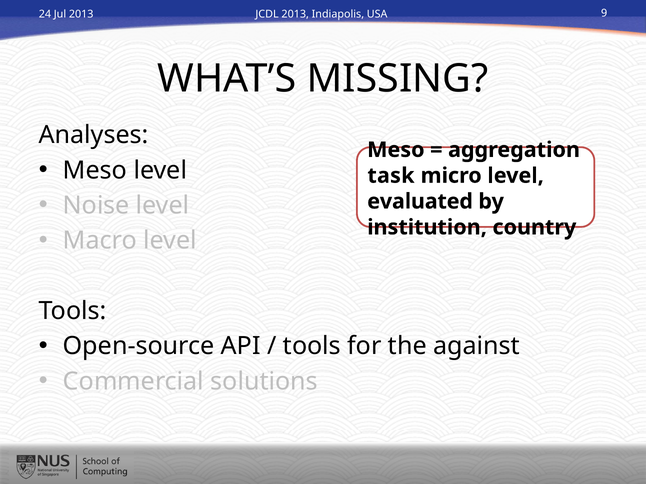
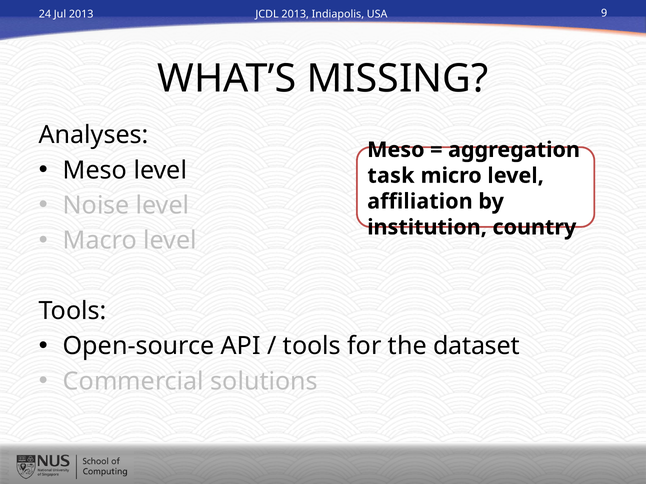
evaluated: evaluated -> affiliation
against: against -> dataset
